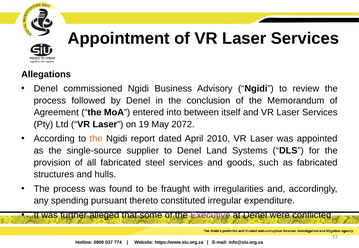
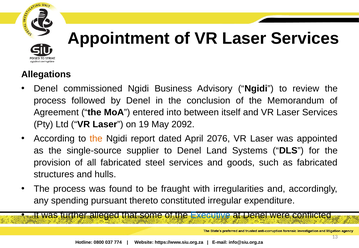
2072: 2072 -> 2092
2010: 2010 -> 2076
Executive colour: purple -> blue
